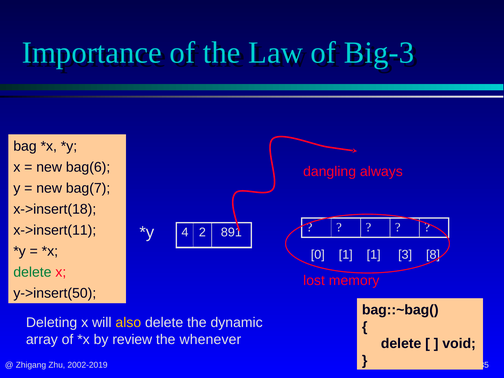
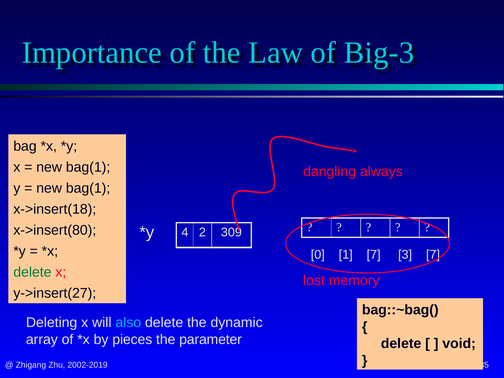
bag(6 at (88, 167): bag(6 -> bag(1
bag(7 at (88, 188): bag(7 -> bag(1
x->insert(11: x->insert(11 -> x->insert(80
891: 891 -> 309
1 1: 1 -> 7
3 8: 8 -> 7
y->insert(50: y->insert(50 -> y->insert(27
also colour: yellow -> light blue
review: review -> pieces
whenever: whenever -> parameter
